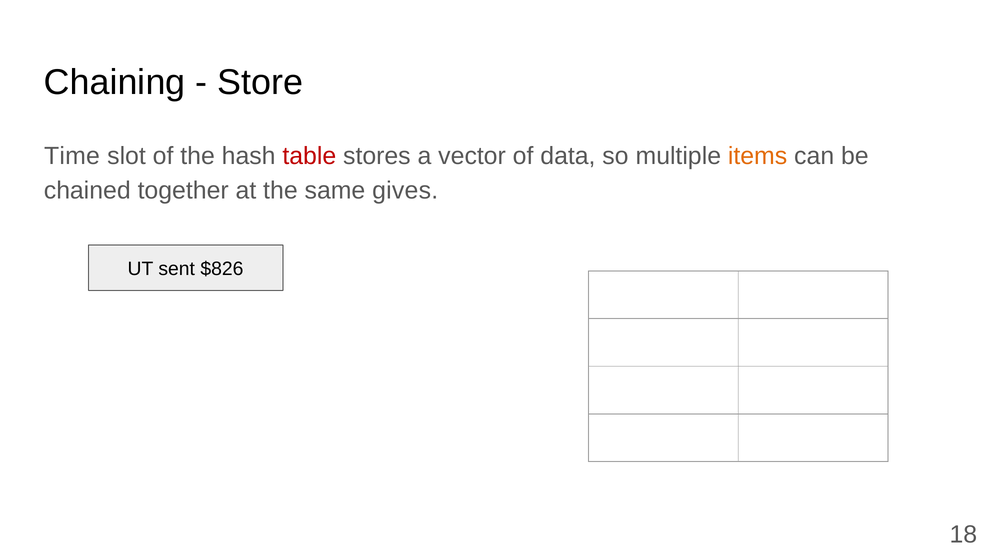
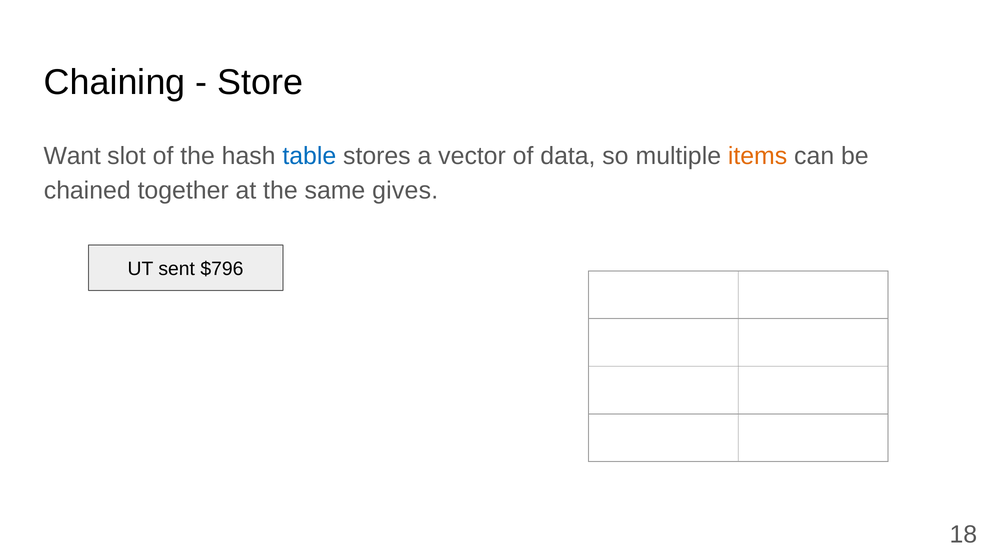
Time: Time -> Want
table colour: red -> blue
$826: $826 -> $796
